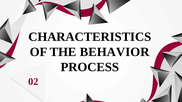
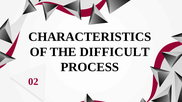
BEHAVIOR: BEHAVIOR -> DIFFICULT
